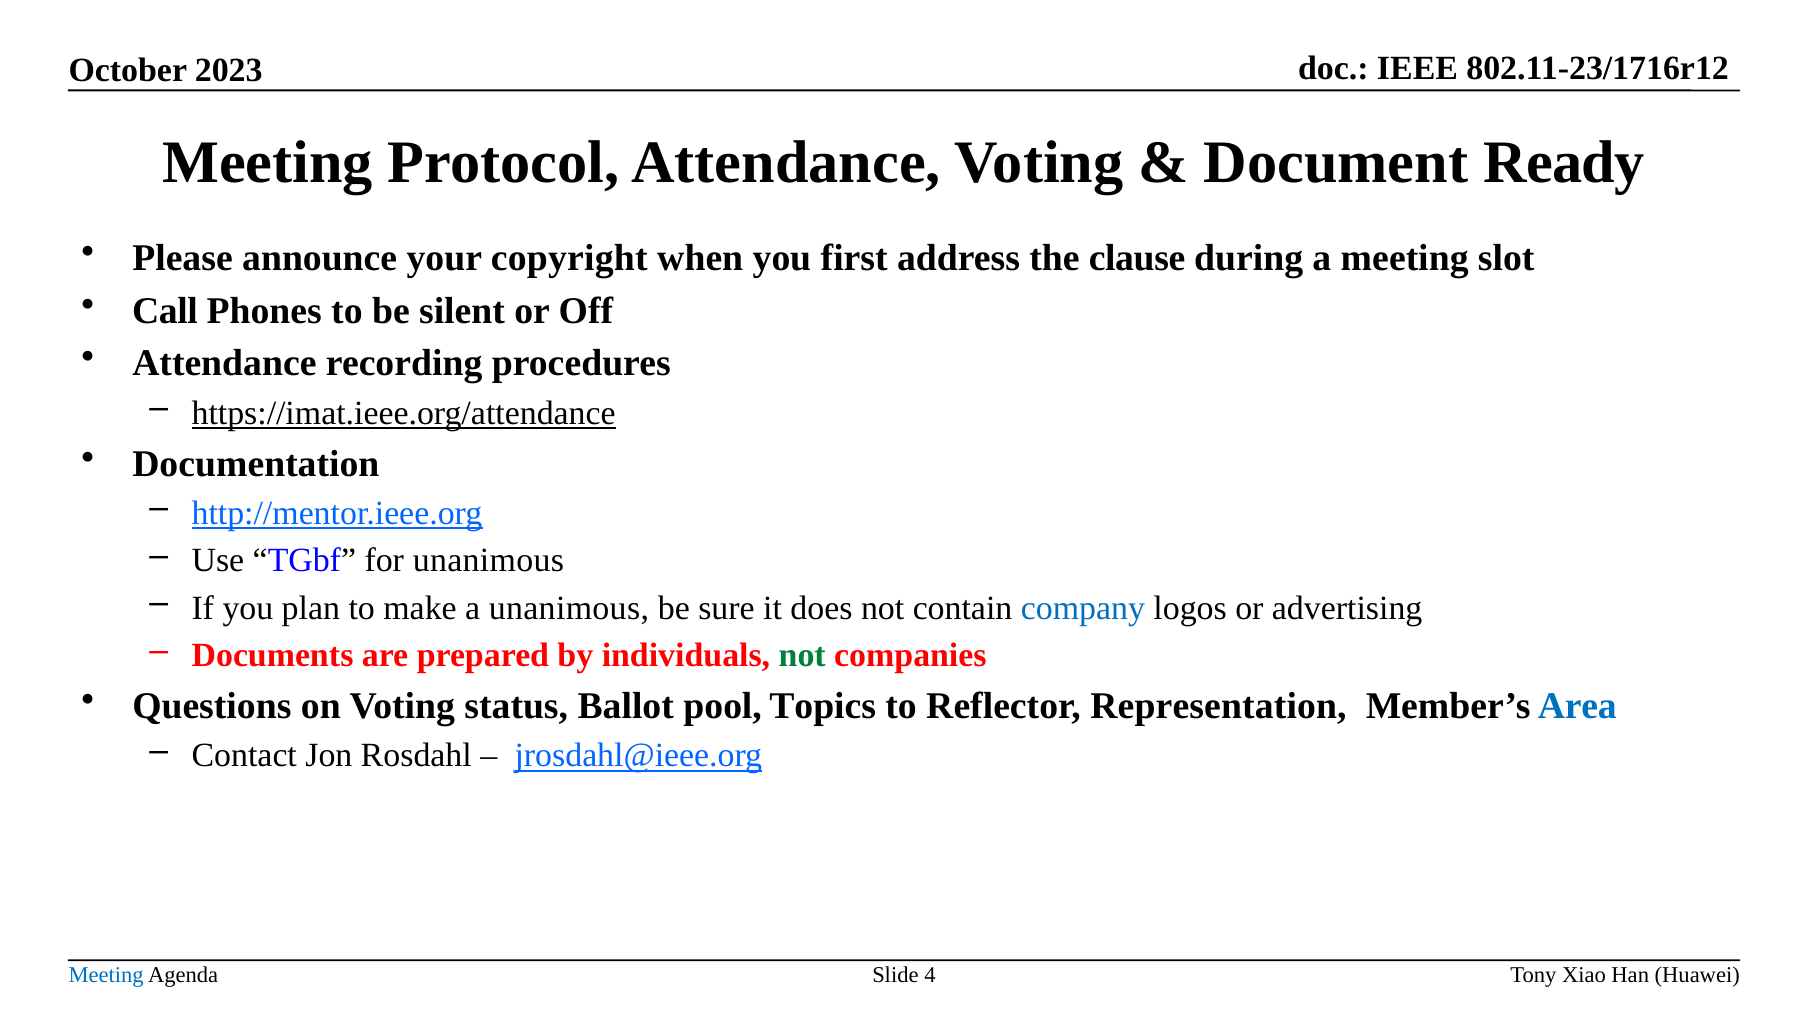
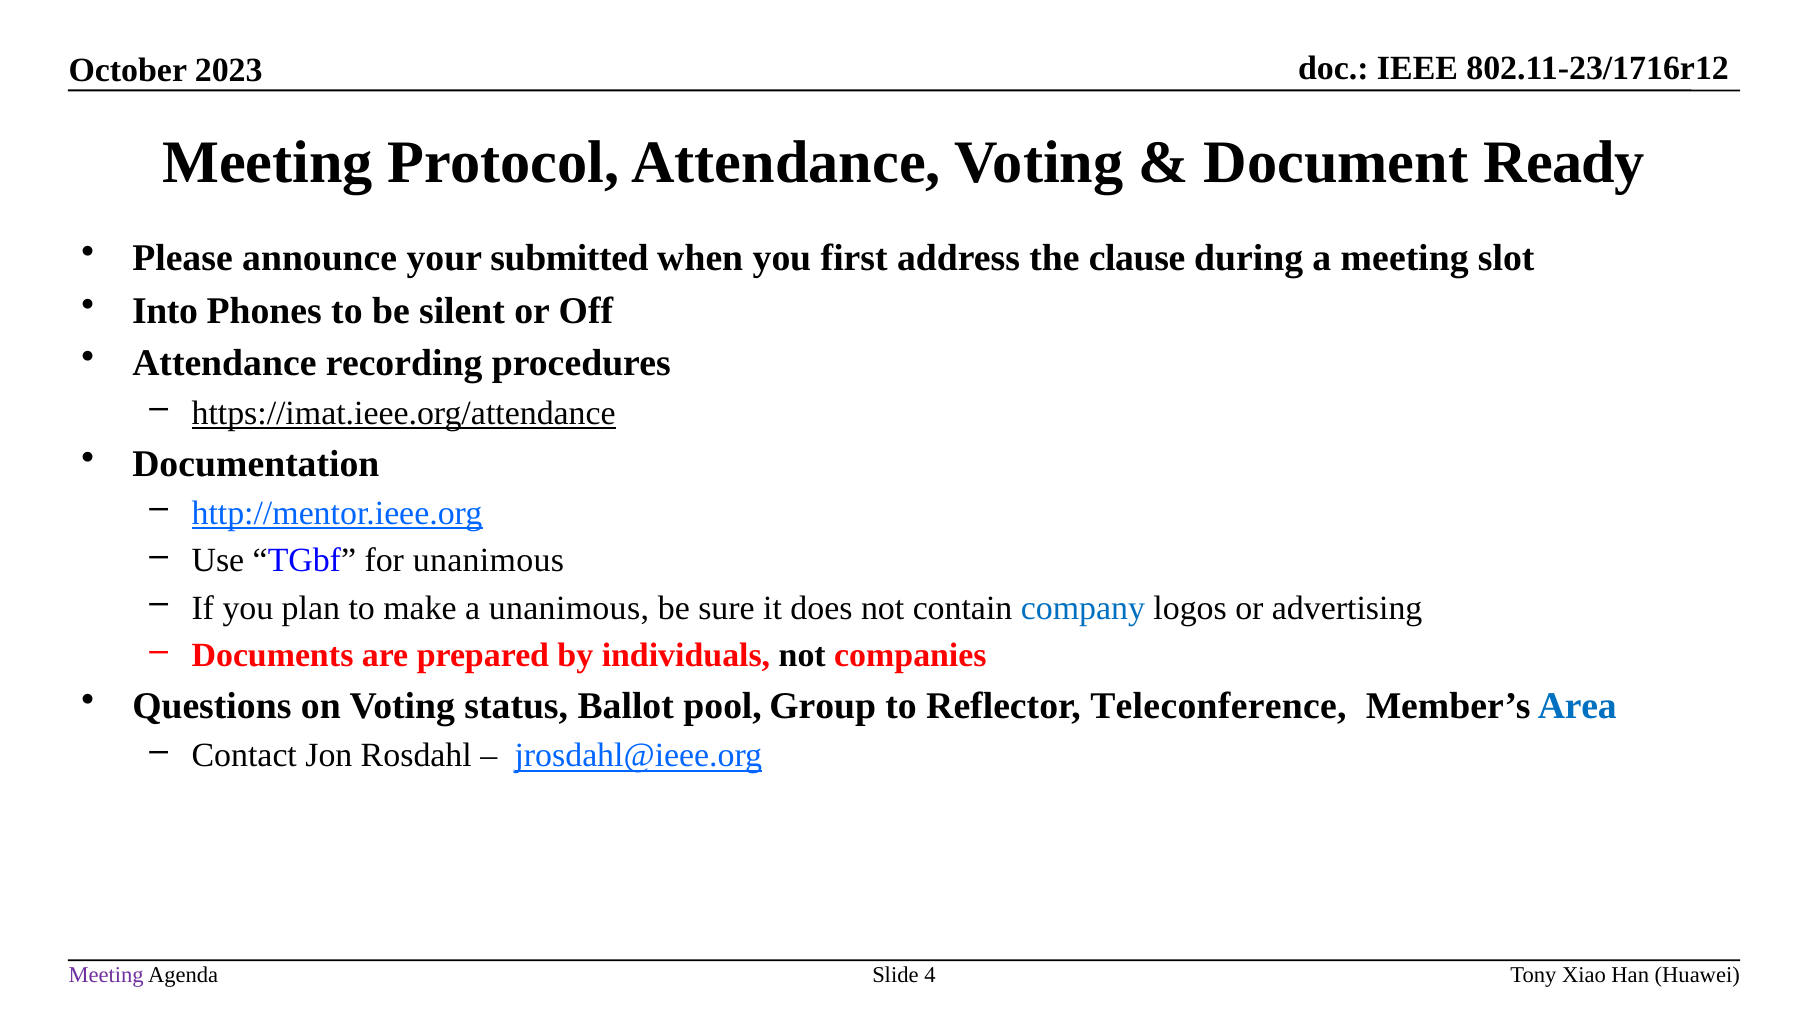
copyright: copyright -> submitted
Call: Call -> Into
not at (802, 656) colour: green -> black
Topics: Topics -> Group
Representation: Representation -> Teleconference
Meeting at (106, 975) colour: blue -> purple
